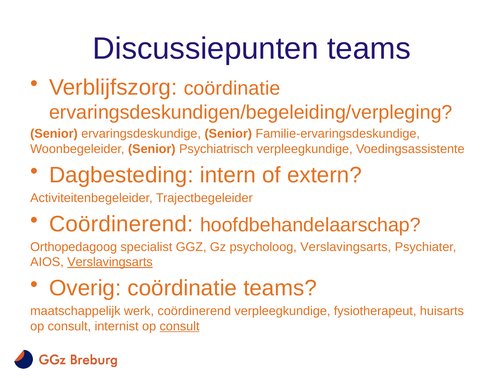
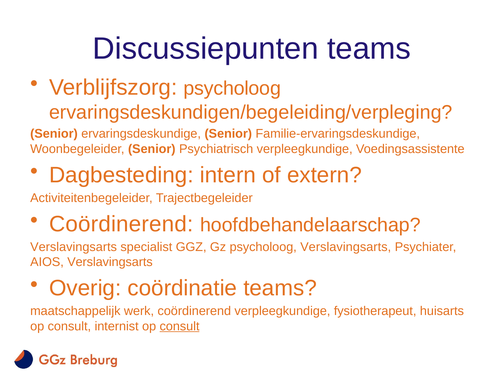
Verblijfszorg coördinatie: coördinatie -> psycholoog
Orthopedagoog at (74, 247): Orthopedagoog -> Verslavingsarts
Verslavingsarts at (110, 262) underline: present -> none
